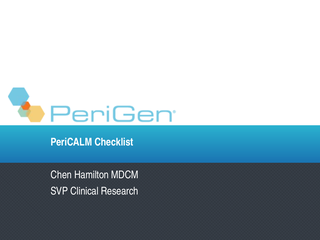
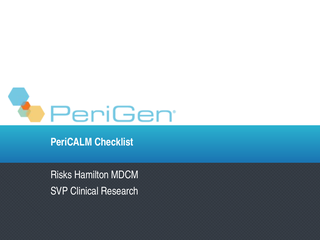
Chen: Chen -> Risks
